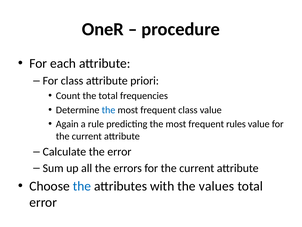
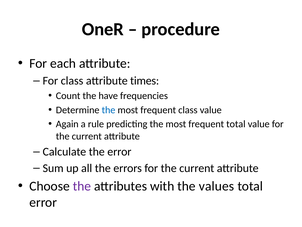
priori: priori -> times
the total: total -> have
frequent rules: rules -> total
the at (82, 186) colour: blue -> purple
